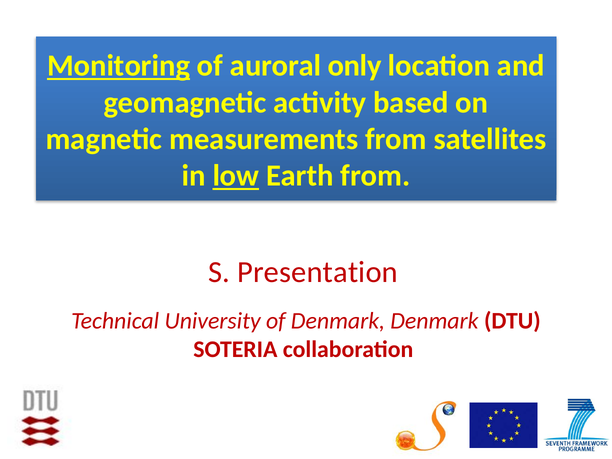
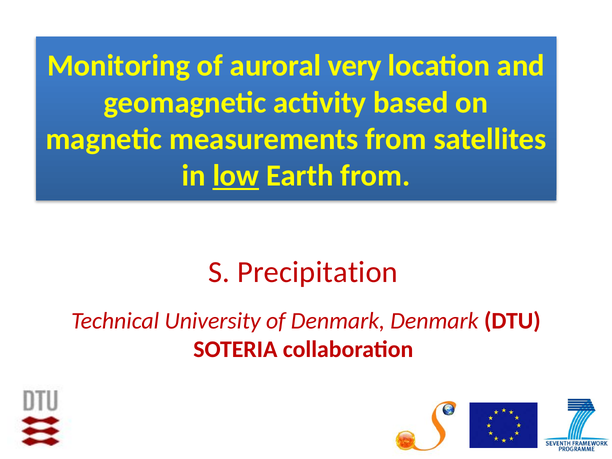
Monitoring underline: present -> none
only: only -> very
Presentation: Presentation -> Precipitation
